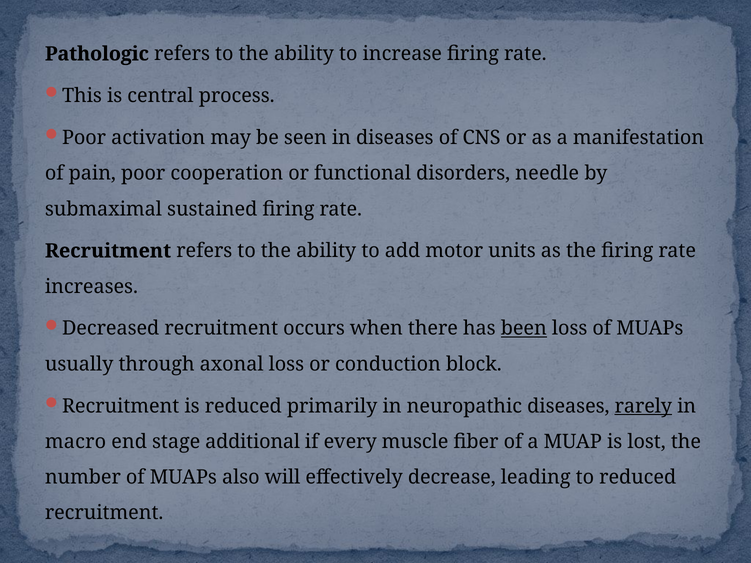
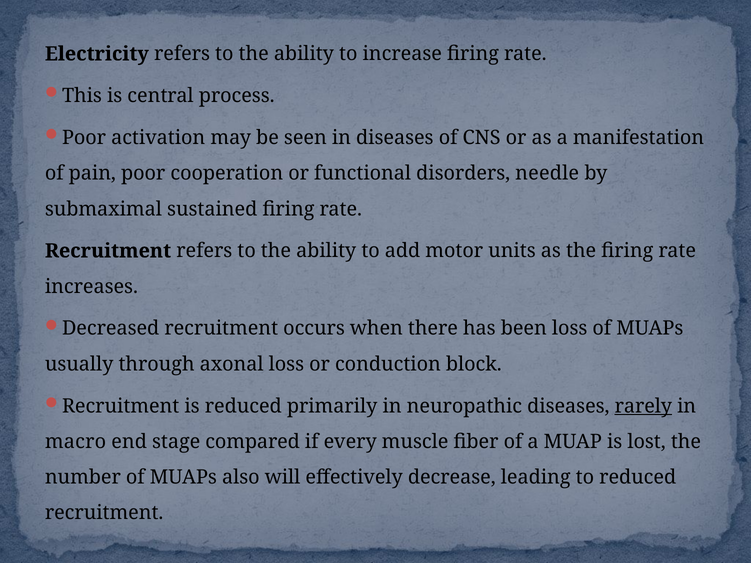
Pathologic: Pathologic -> Electricity
been underline: present -> none
additional: additional -> compared
